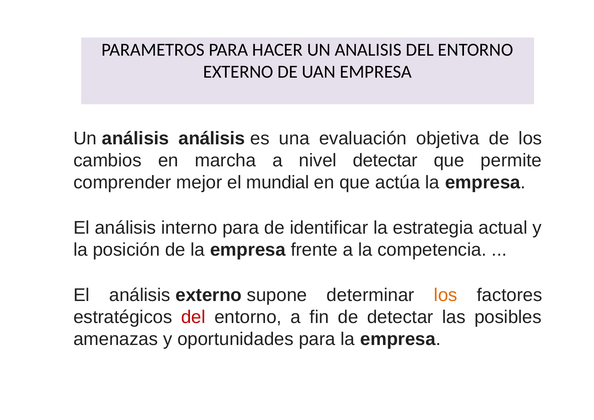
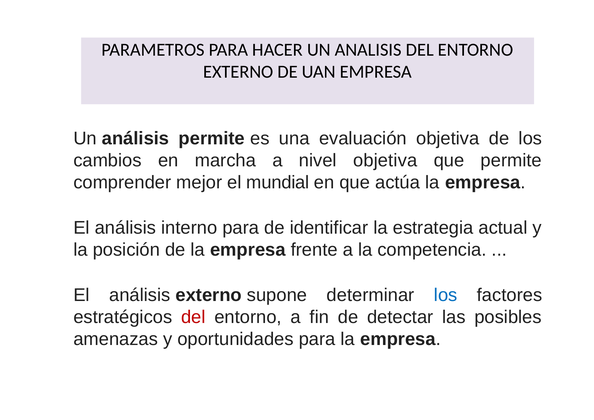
análisis análisis: análisis -> permite
nivel detectar: detectar -> objetiva
los at (446, 295) colour: orange -> blue
